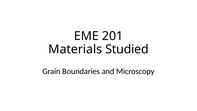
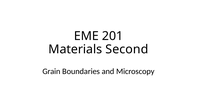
Studied: Studied -> Second
